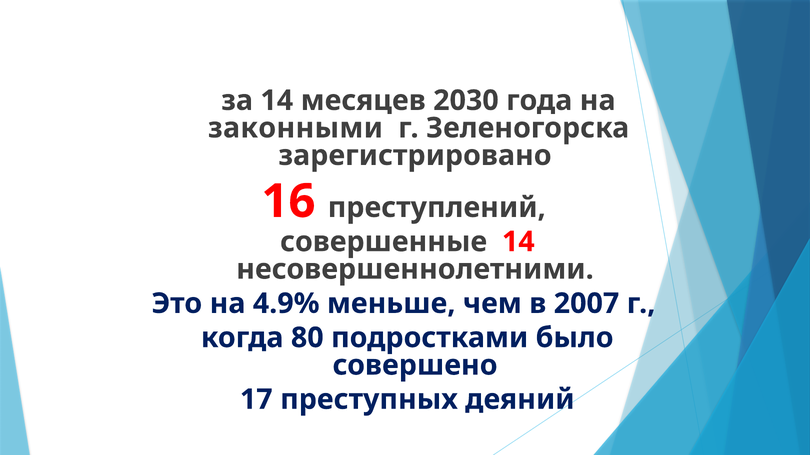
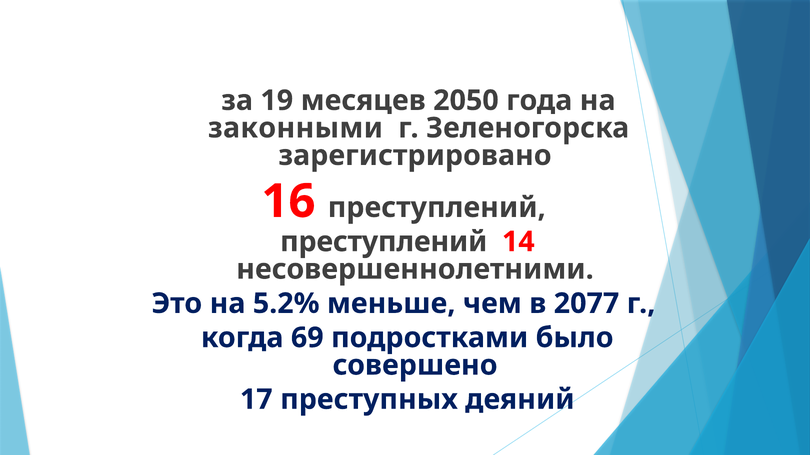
за 14: 14 -> 19
2030: 2030 -> 2050
совершенные at (384, 242): совершенные -> преступлений
4.9%: 4.9% -> 5.2%
2007: 2007 -> 2077
80: 80 -> 69
